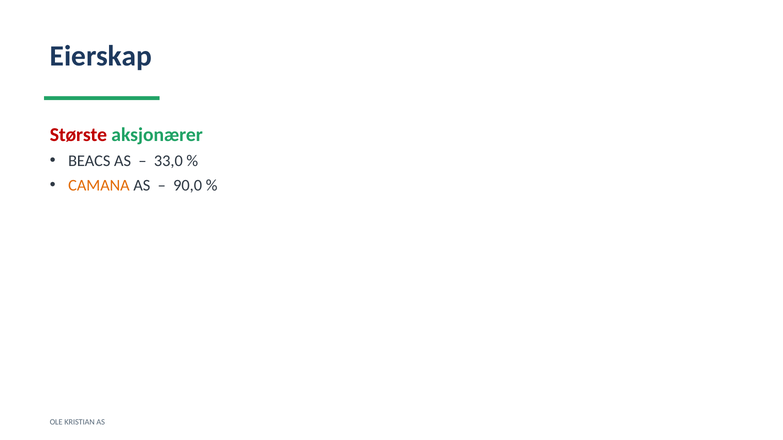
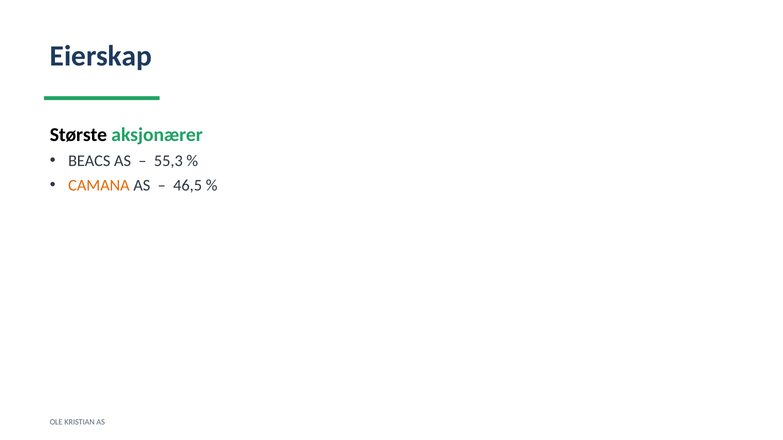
Største colour: red -> black
33,0: 33,0 -> 55,3
90,0: 90,0 -> 46,5
